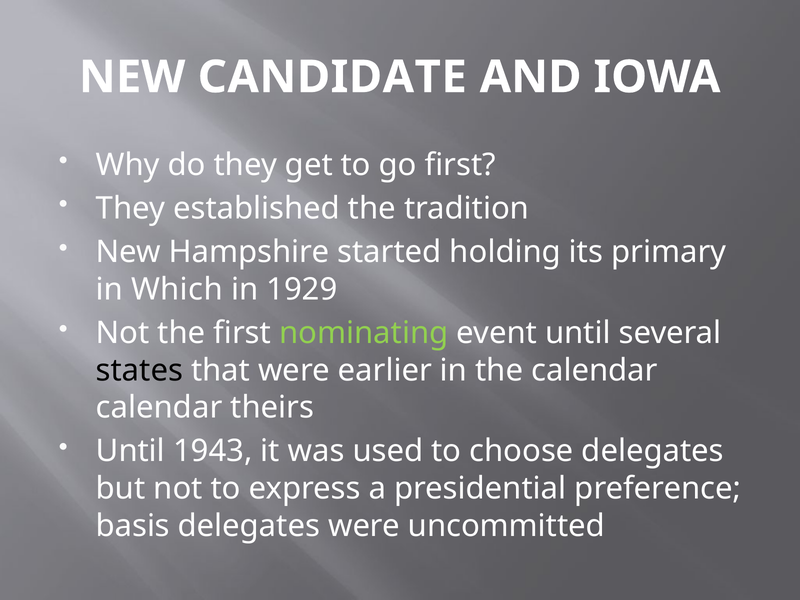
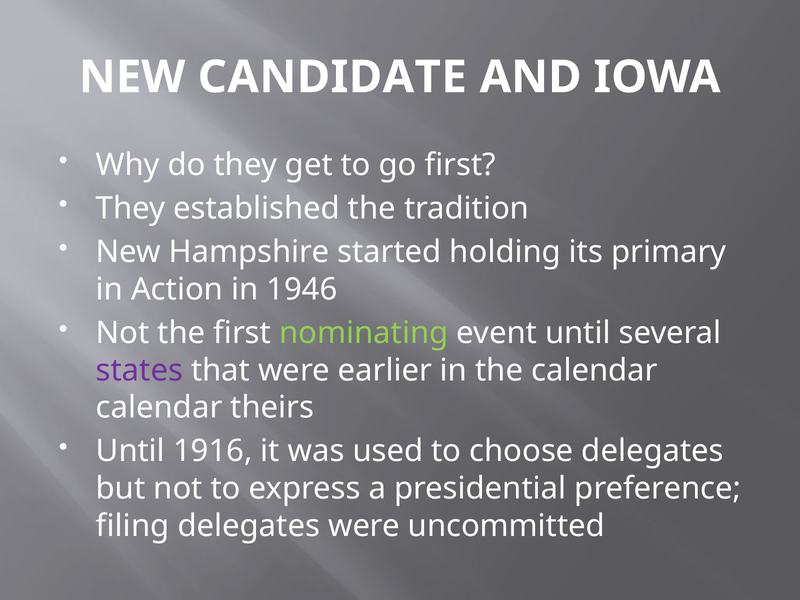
Which: Which -> Action
1929: 1929 -> 1946
states colour: black -> purple
1943: 1943 -> 1916
basis: basis -> filing
